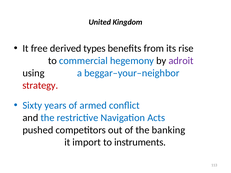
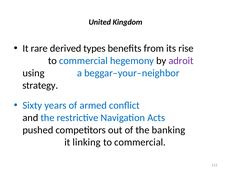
free: free -> rare
strategy colour: red -> black
import: import -> linking
instruments at (140, 142): instruments -> commercial
